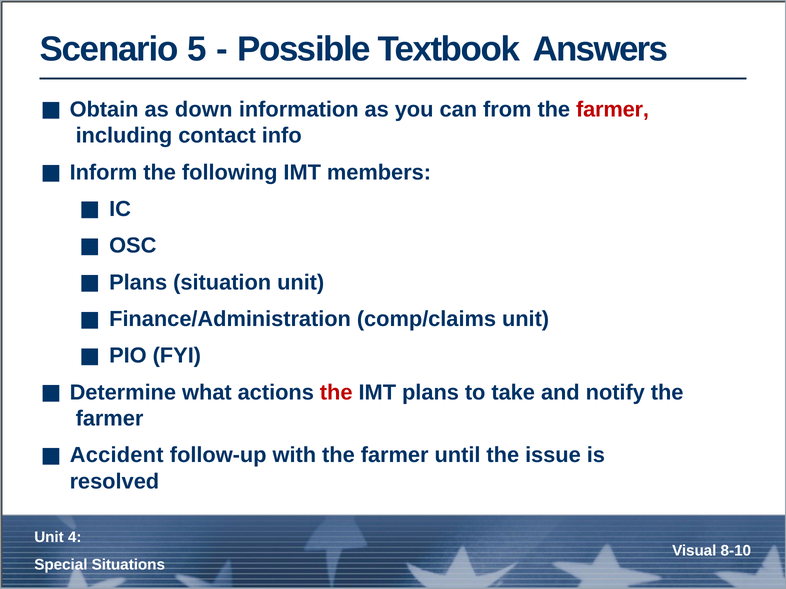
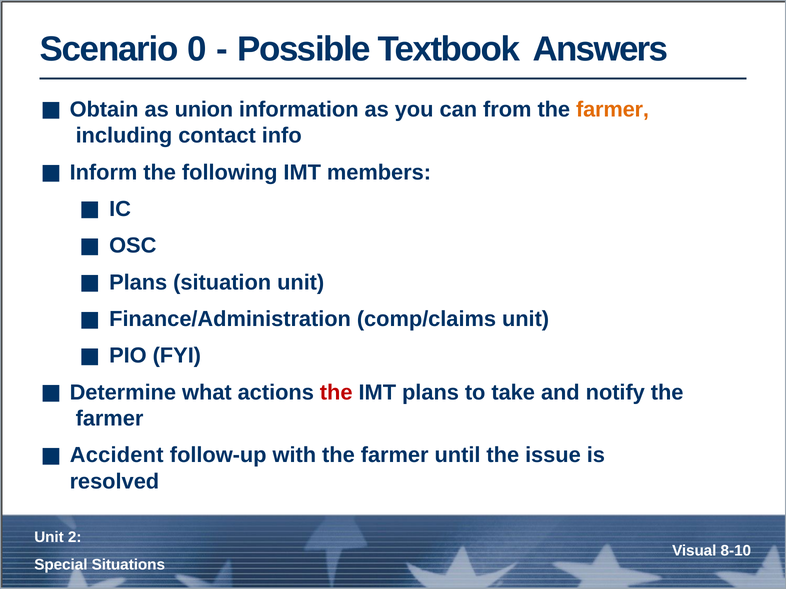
5: 5 -> 0
down: down -> union
farmer at (613, 110) colour: red -> orange
4: 4 -> 2
